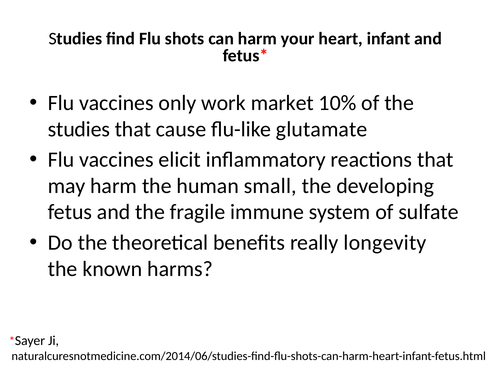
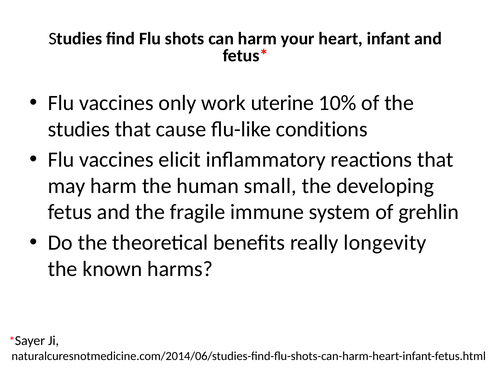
market: market -> uterine
glutamate: glutamate -> conditions
sulfate: sulfate -> grehlin
